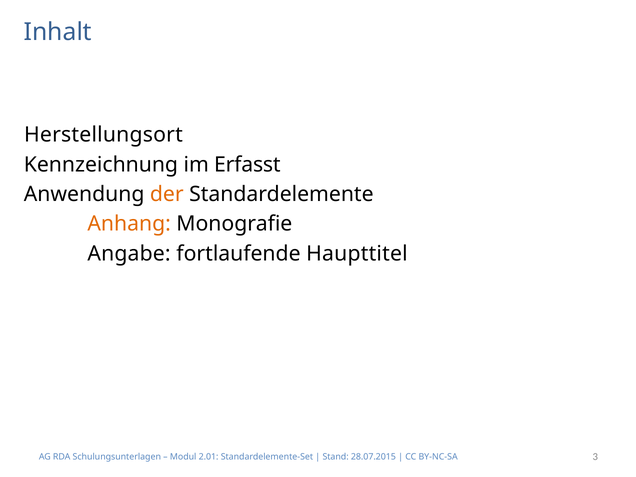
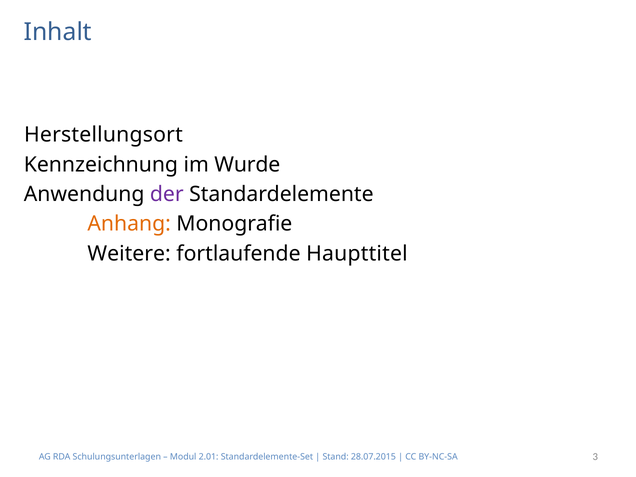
Erfasst: Erfasst -> Wurde
der colour: orange -> purple
Angabe: Angabe -> Weitere
